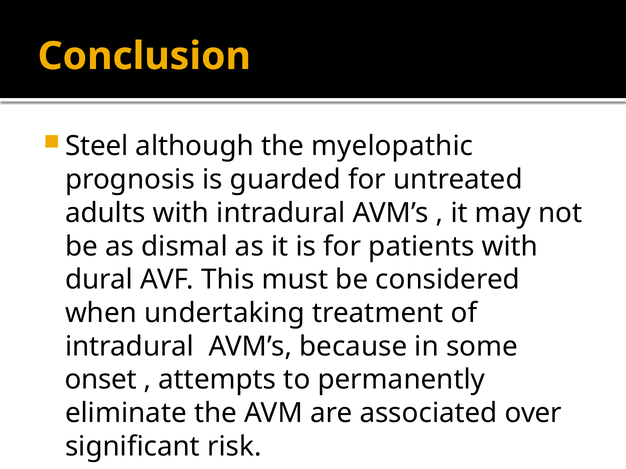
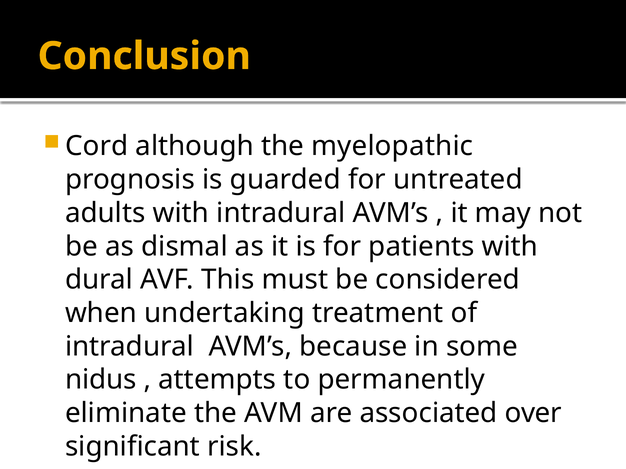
Steel: Steel -> Cord
onset: onset -> nidus
